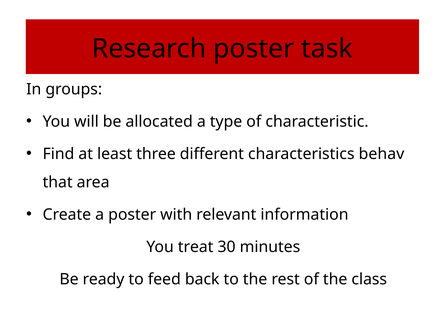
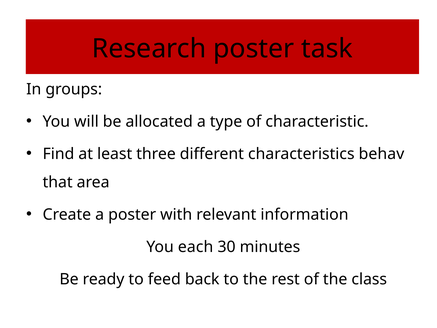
treat: treat -> each
